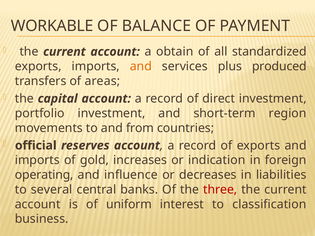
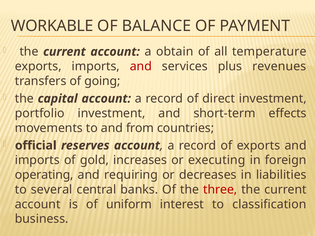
standardized: standardized -> temperature
and at (141, 66) colour: orange -> red
produced: produced -> revenues
areas: areas -> going
region: region -> effects
indication: indication -> executing
influence: influence -> requiring
